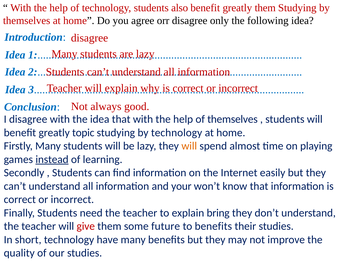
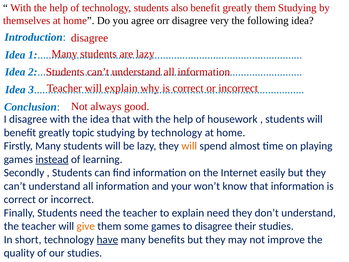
only: only -> very
of themselves: themselves -> housework
explain bring: bring -> need
give colour: red -> orange
some future: future -> games
to benefits: benefits -> disagree
have underline: none -> present
